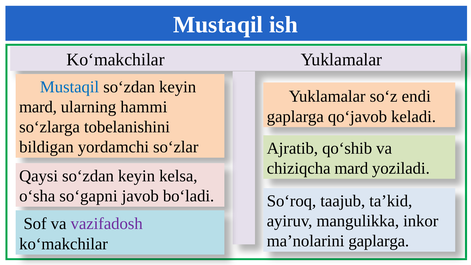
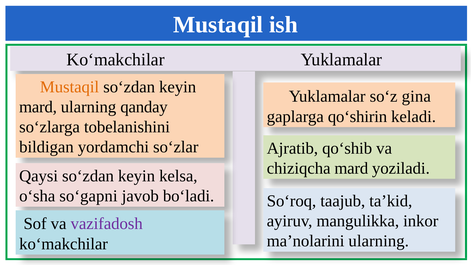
Mustaqil at (70, 87) colour: blue -> orange
endi: endi -> gina
hammi: hammi -> qanday
qo‘javob: qo‘javob -> qo‘shirin
ma’nolarini gaplarga: gaplarga -> ularning
